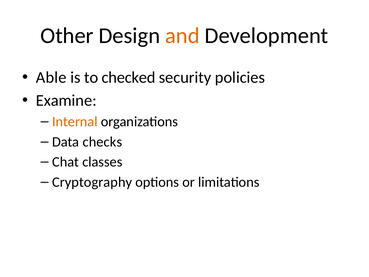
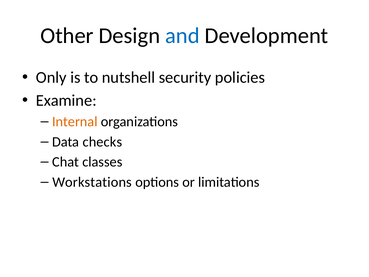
and colour: orange -> blue
Able: Able -> Only
checked: checked -> nutshell
Cryptography: Cryptography -> Workstations
